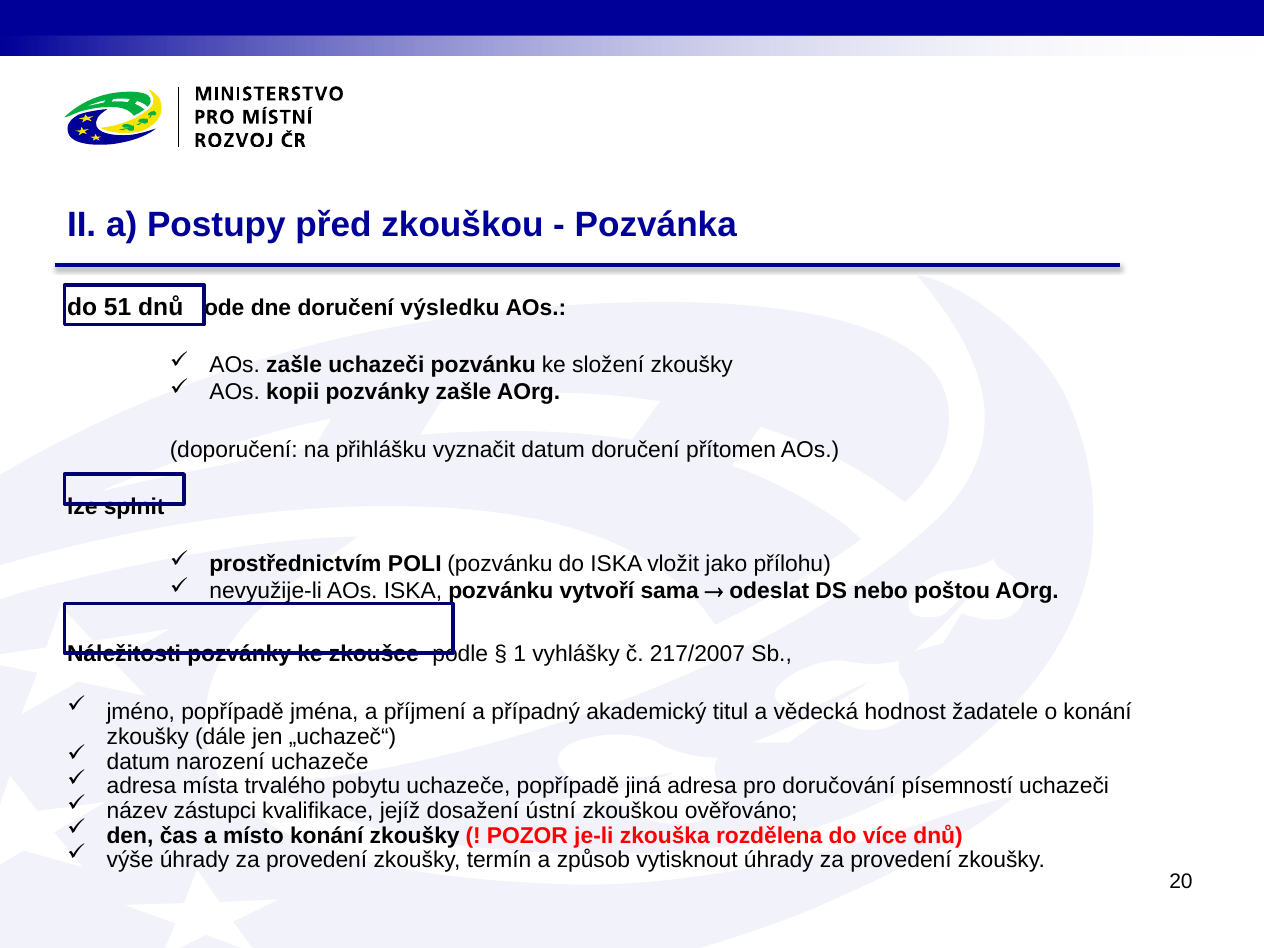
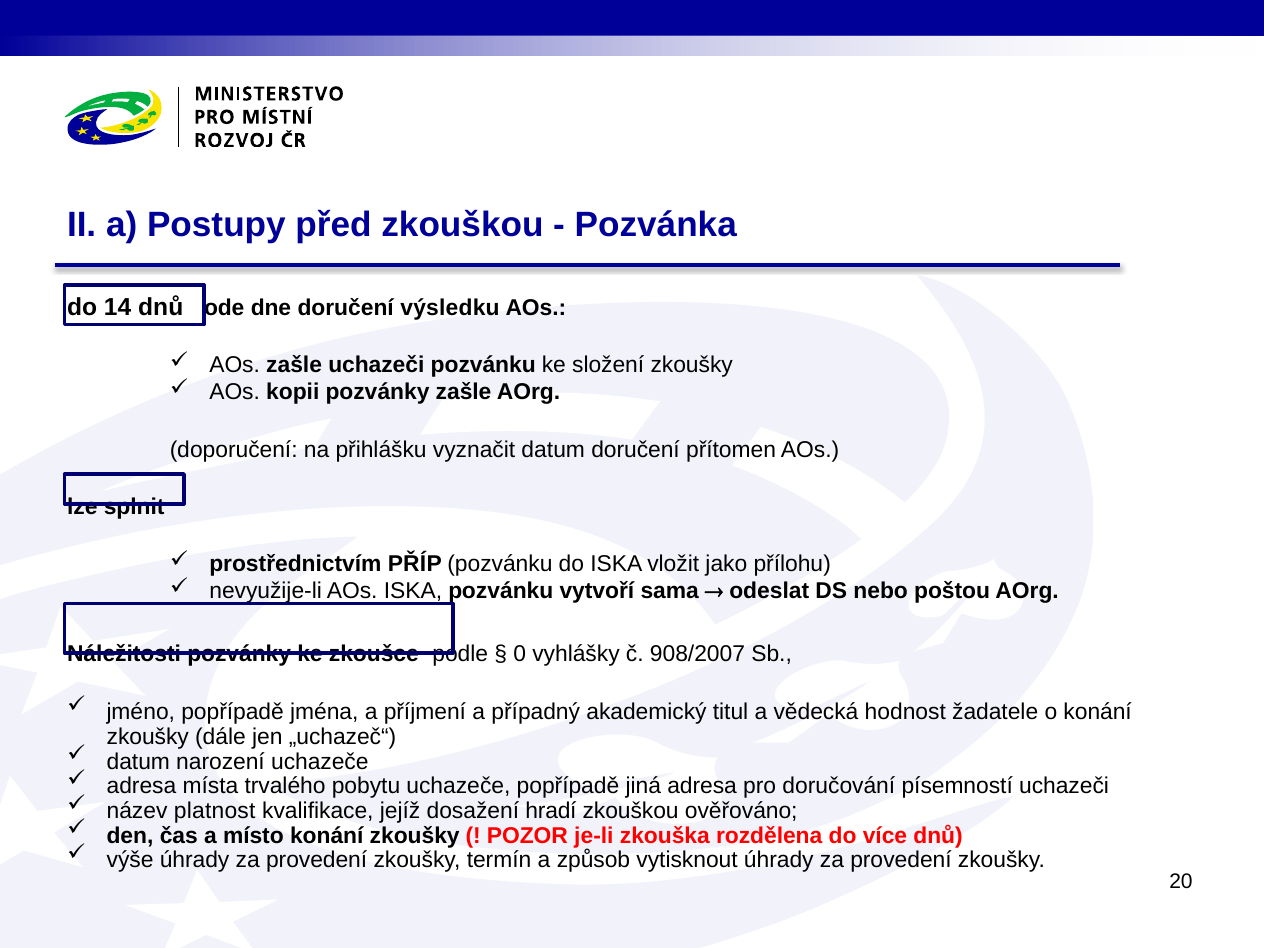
51: 51 -> 14
POLI: POLI -> PŘÍP
1: 1 -> 0
217/2007: 217/2007 -> 908/2007
zástupci: zástupci -> platnost
ústní: ústní -> hradí
